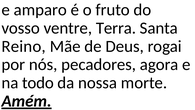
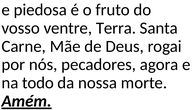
amparo: amparo -> piedosa
Reino: Reino -> Carne
